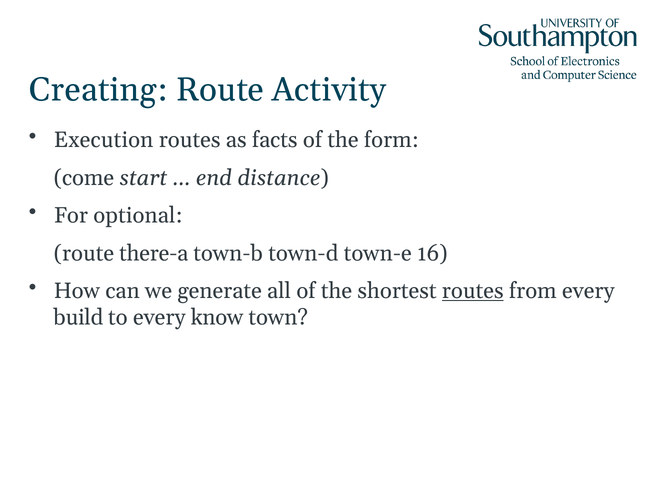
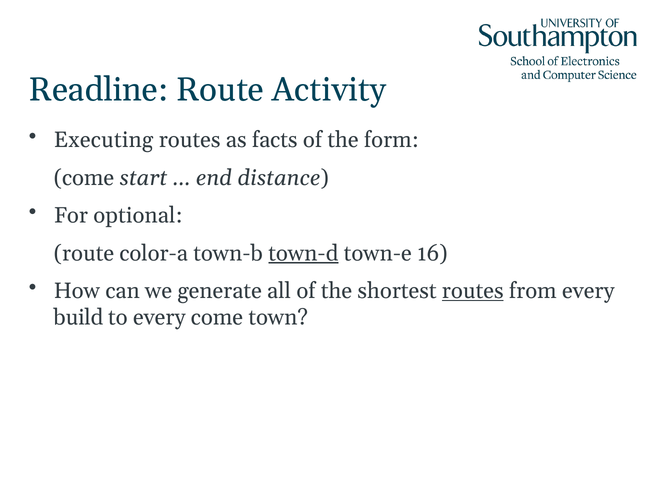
Creating: Creating -> Readline
Execution: Execution -> Executing
there-a: there-a -> color-a
town-d underline: none -> present
every know: know -> come
